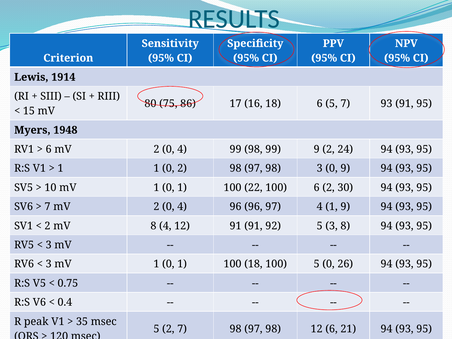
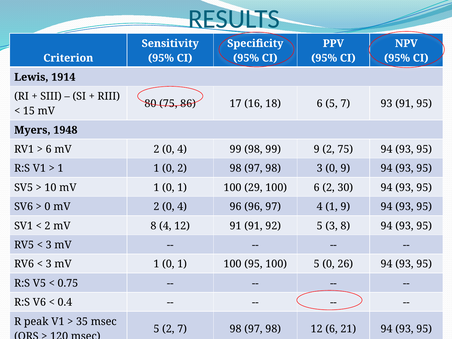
2 24: 24 -> 75
100 22: 22 -> 29
7 at (47, 207): 7 -> 0
100 18: 18 -> 95
